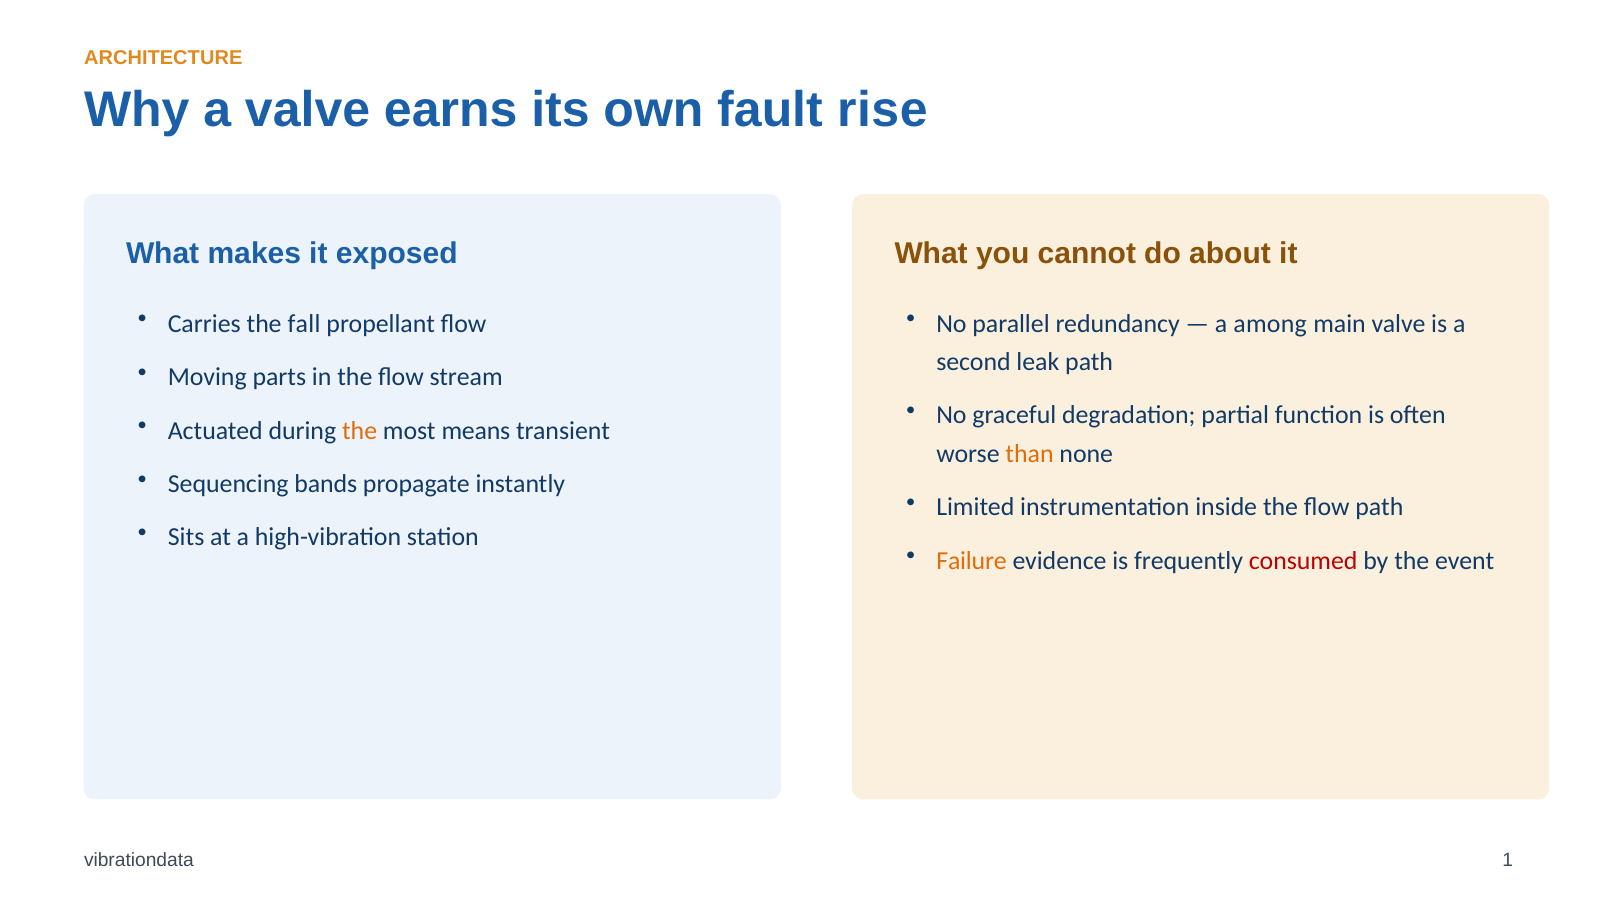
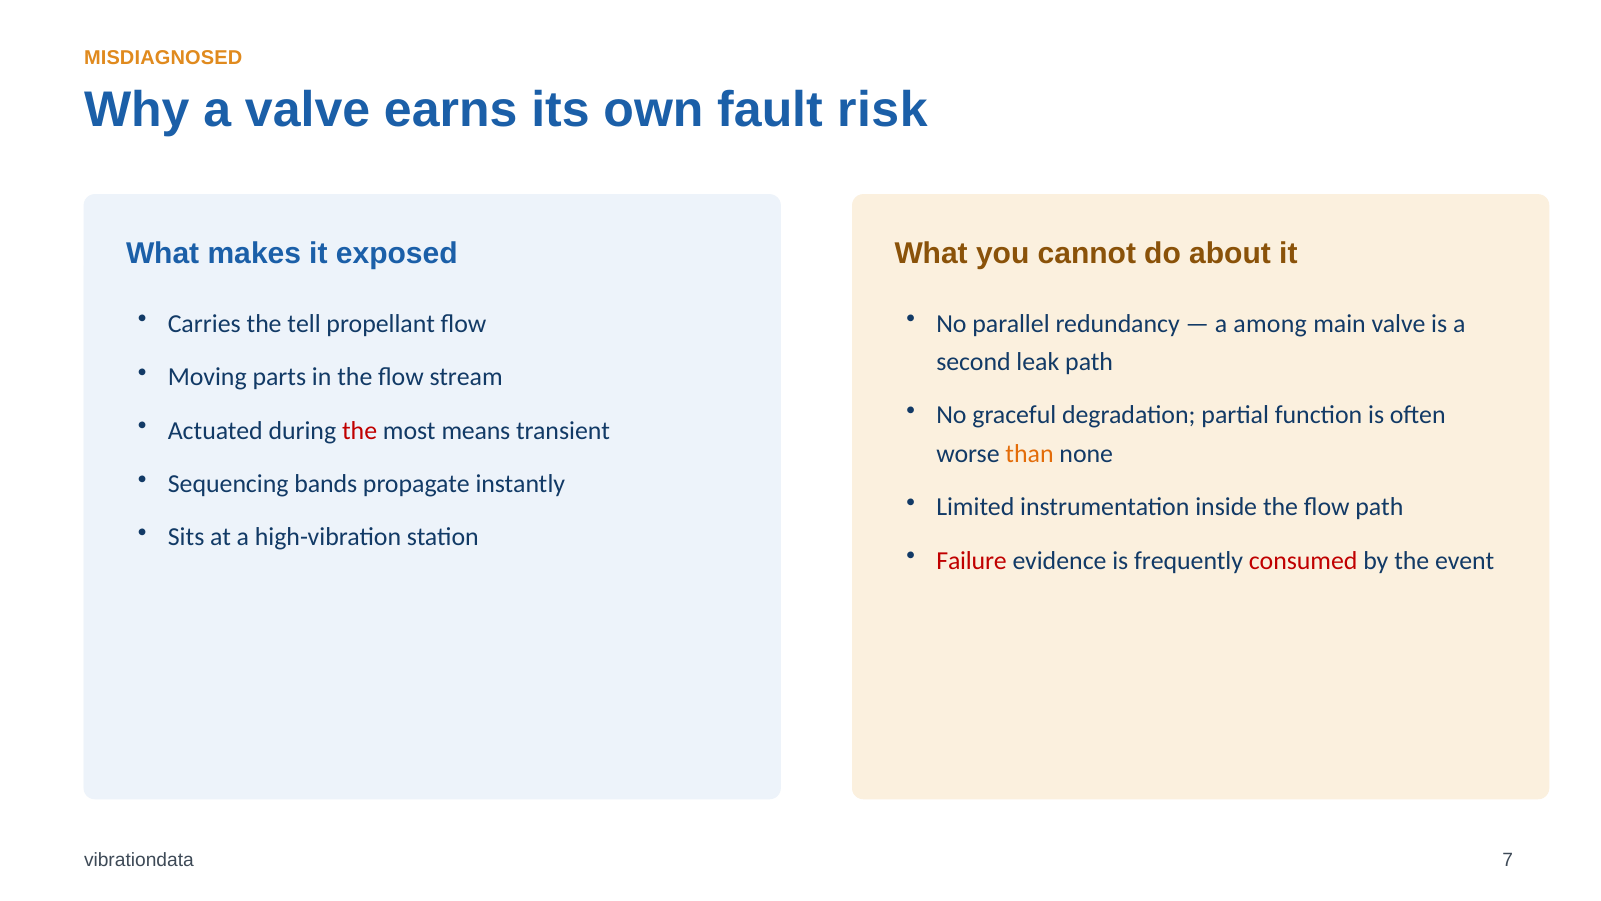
ARCHITECTURE: ARCHITECTURE -> MISDIAGNOSED
rise: rise -> risk
fall: fall -> tell
the at (360, 430) colour: orange -> red
Failure colour: orange -> red
1: 1 -> 7
